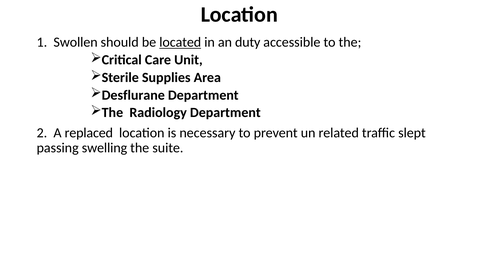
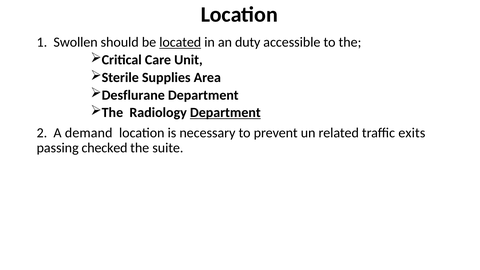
Department at (225, 113) underline: none -> present
replaced: replaced -> demand
slept: slept -> exits
swelling: swelling -> checked
